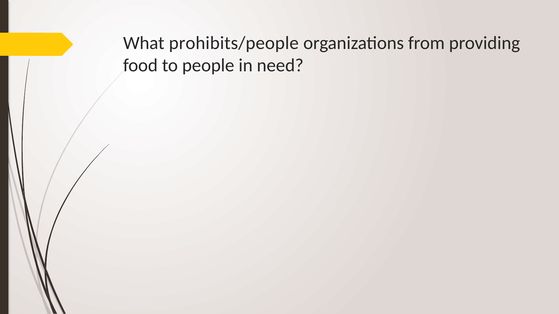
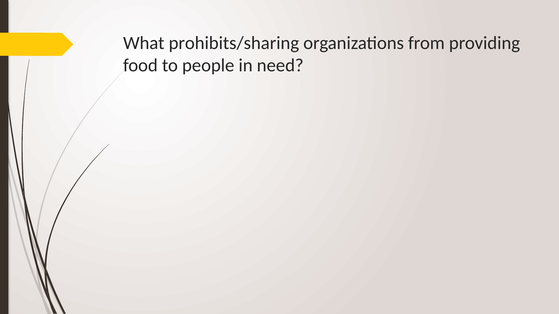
prohibits/people: prohibits/people -> prohibits/sharing
